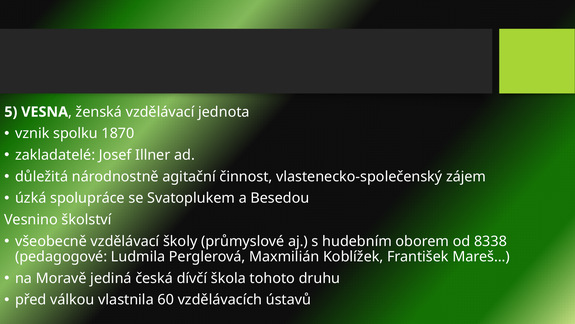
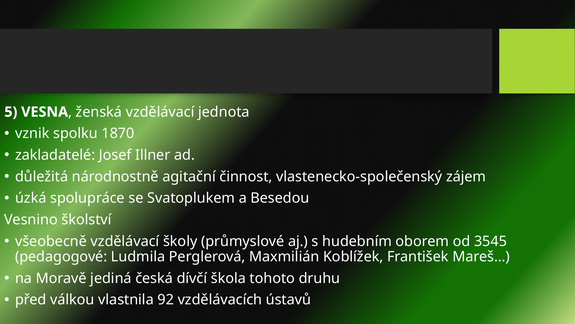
8338: 8338 -> 3545
60: 60 -> 92
